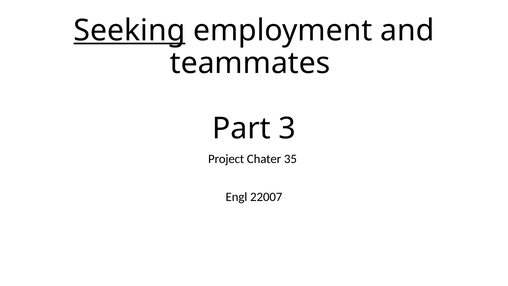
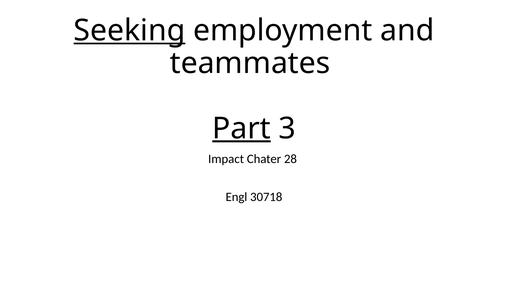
Part underline: none -> present
Project: Project -> Impact
35: 35 -> 28
22007: 22007 -> 30718
